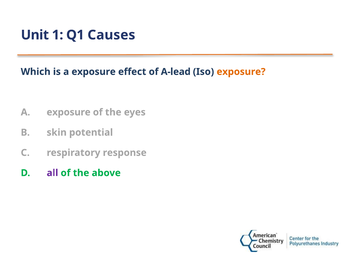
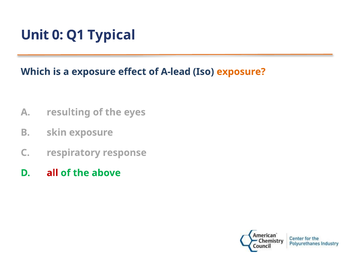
1: 1 -> 0
Causes: Causes -> Typical
exposure at (69, 112): exposure -> resulting
skin potential: potential -> exposure
all colour: purple -> red
